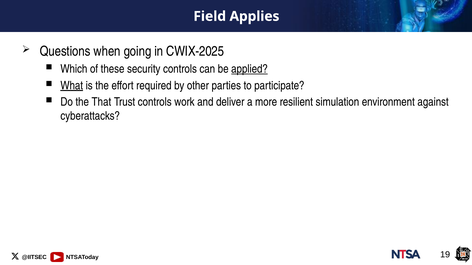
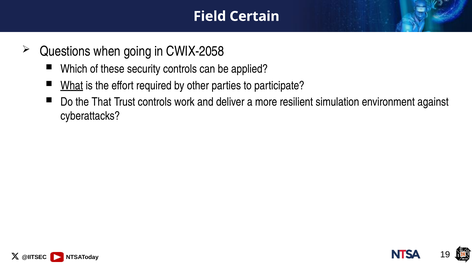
Applies: Applies -> Certain
CWIX-2025: CWIX-2025 -> CWIX-2058
applied underline: present -> none
